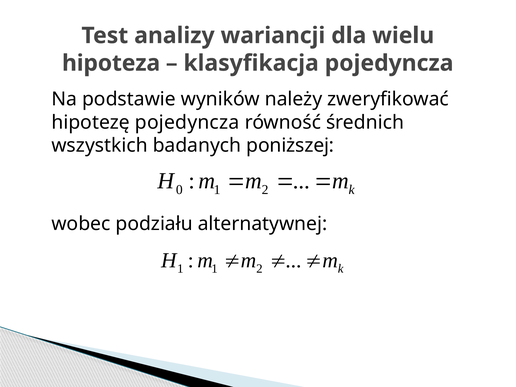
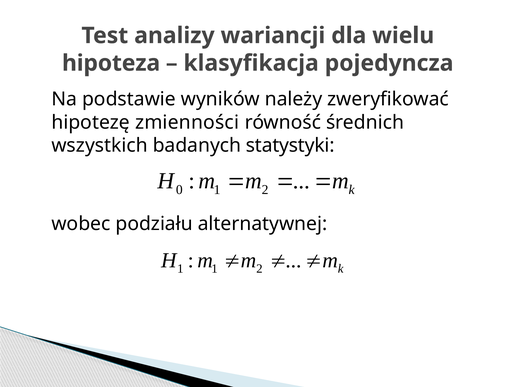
hipotezę pojedyncza: pojedyncza -> zmienności
poniższej: poniższej -> statystyki
